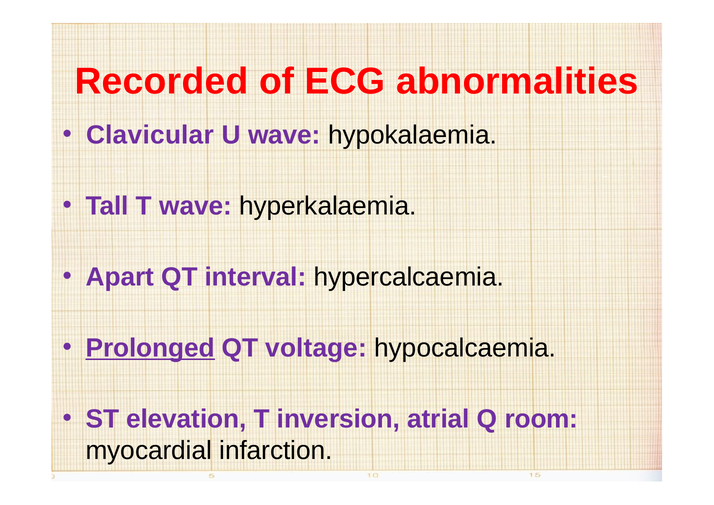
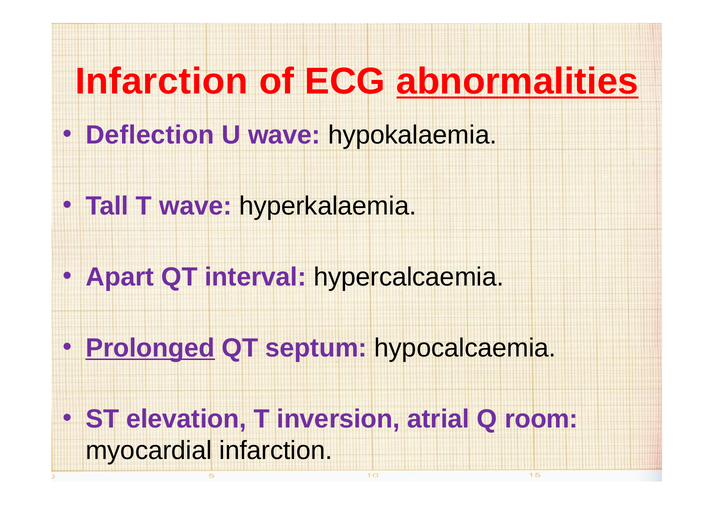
Recorded at (162, 82): Recorded -> Infarction
abnormalities underline: none -> present
Clavicular: Clavicular -> Deflection
voltage: voltage -> septum
